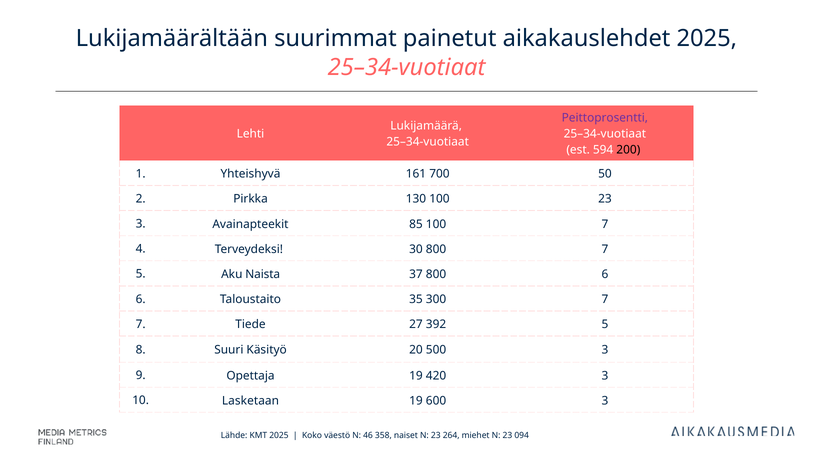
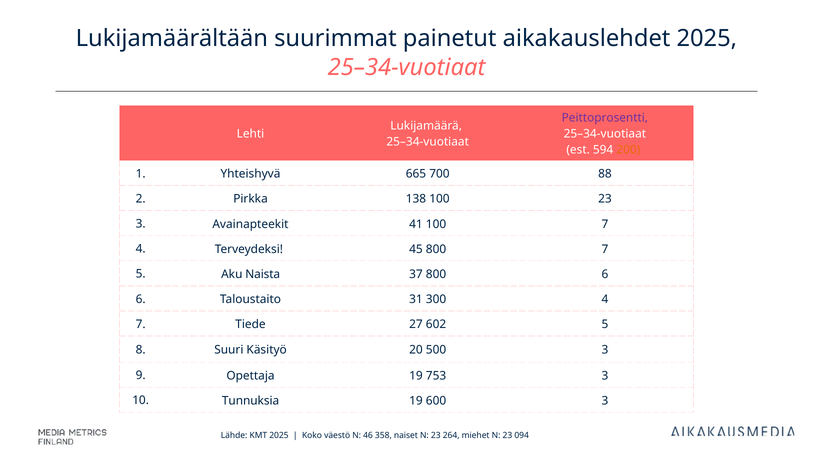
200 colour: black -> orange
161: 161 -> 665
50: 50 -> 88
130: 130 -> 138
85: 85 -> 41
30: 30 -> 45
35: 35 -> 31
300 7: 7 -> 4
392: 392 -> 602
420: 420 -> 753
Lasketaan: Lasketaan -> Tunnuksia
